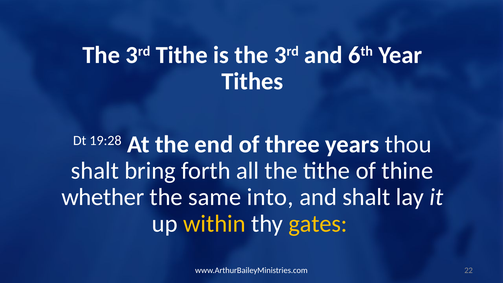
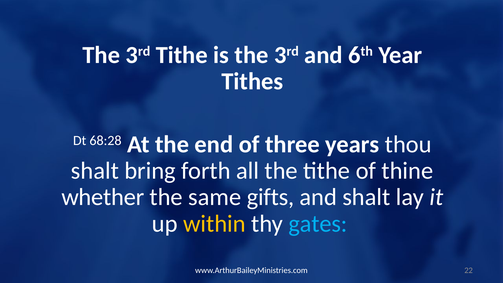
19:28: 19:28 -> 68:28
into: into -> gifts
gates colour: yellow -> light blue
